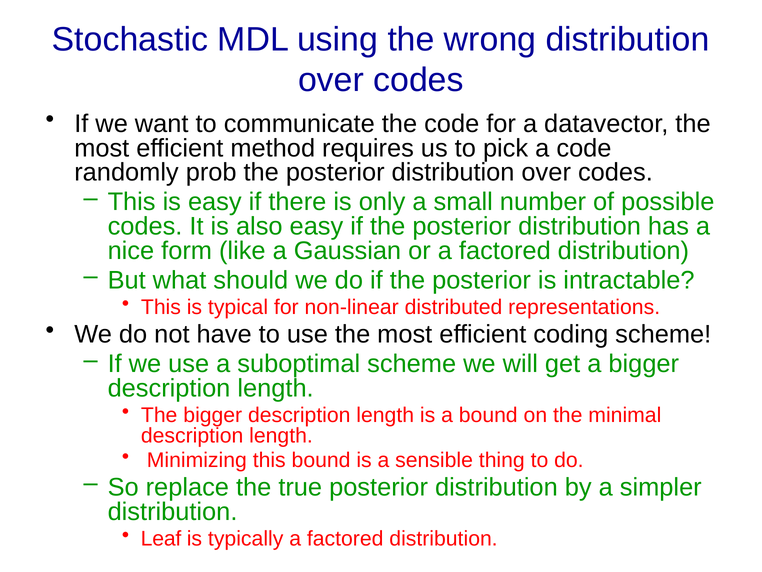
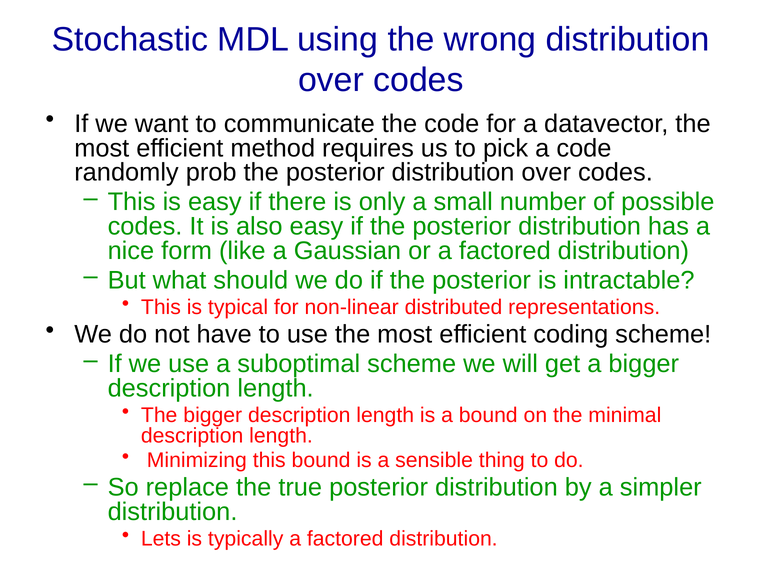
Leaf: Leaf -> Lets
